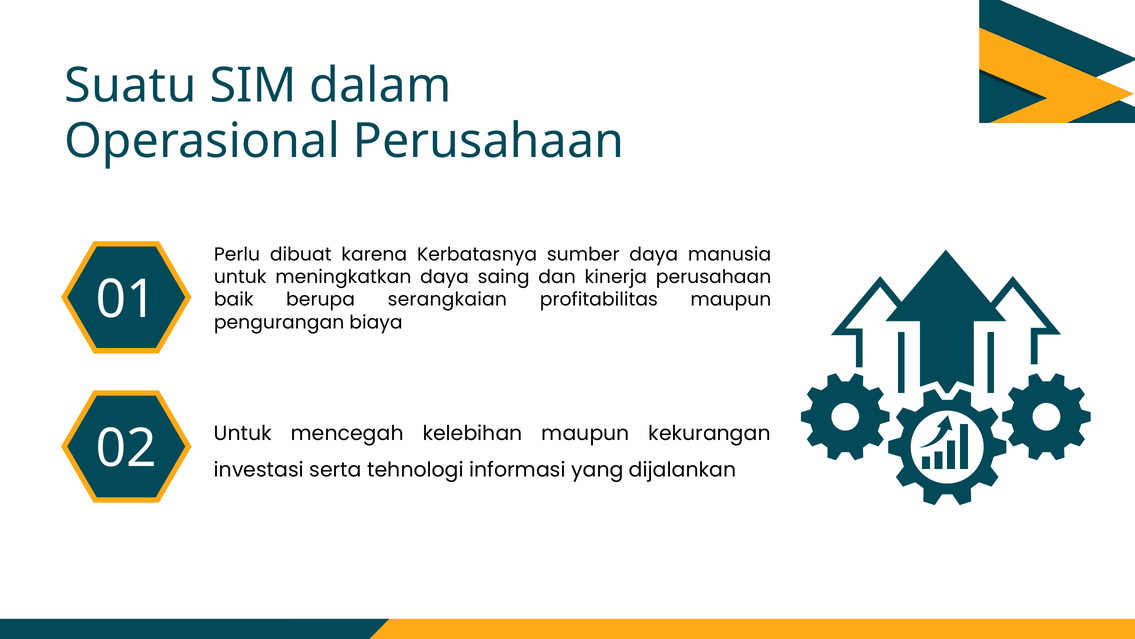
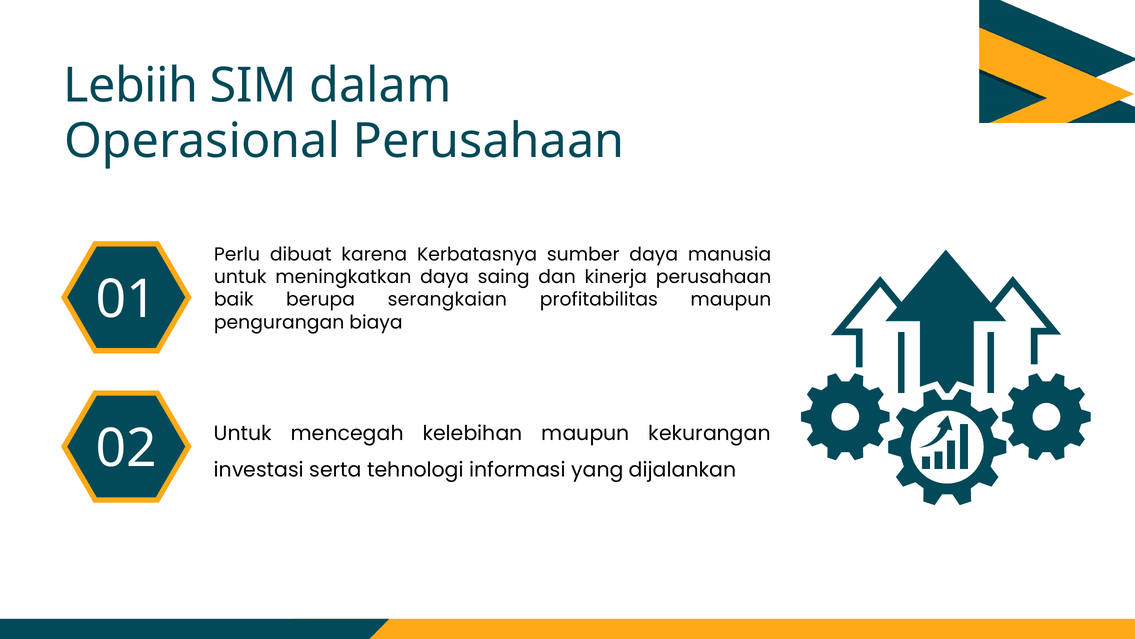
Suatu: Suatu -> Lebiih
